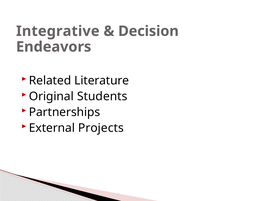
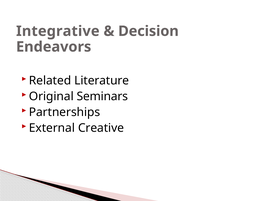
Students: Students -> Seminars
Projects: Projects -> Creative
